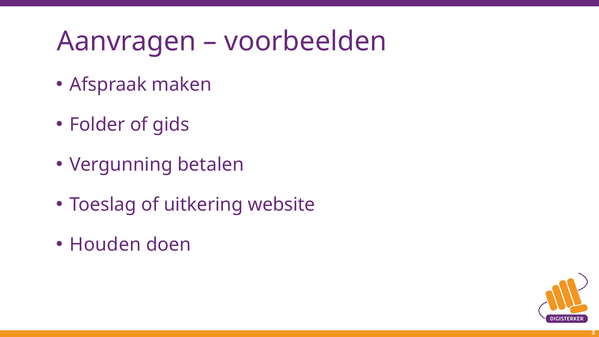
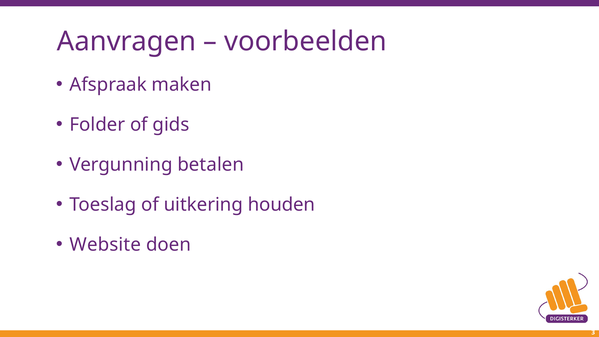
website: website -> houden
Houden: Houden -> Website
